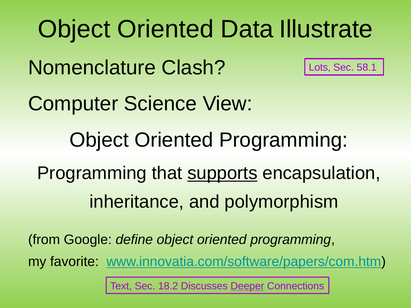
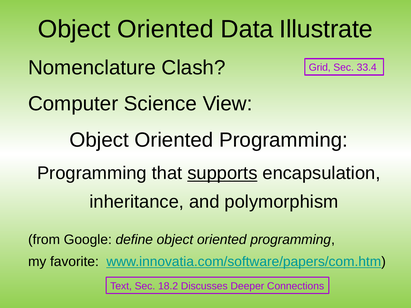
Lots: Lots -> Grid
58.1: 58.1 -> 33.4
Deeper underline: present -> none
